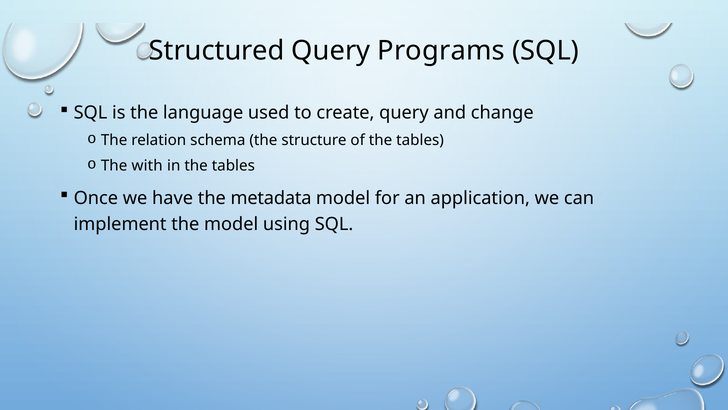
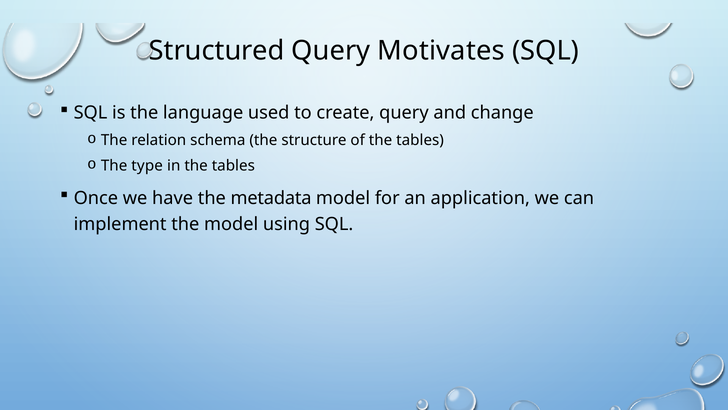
Programs: Programs -> Motivates
with: with -> type
